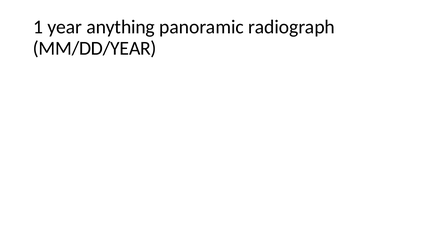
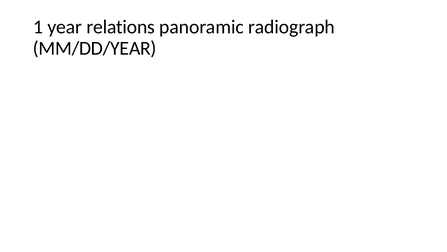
anything: anything -> relations
